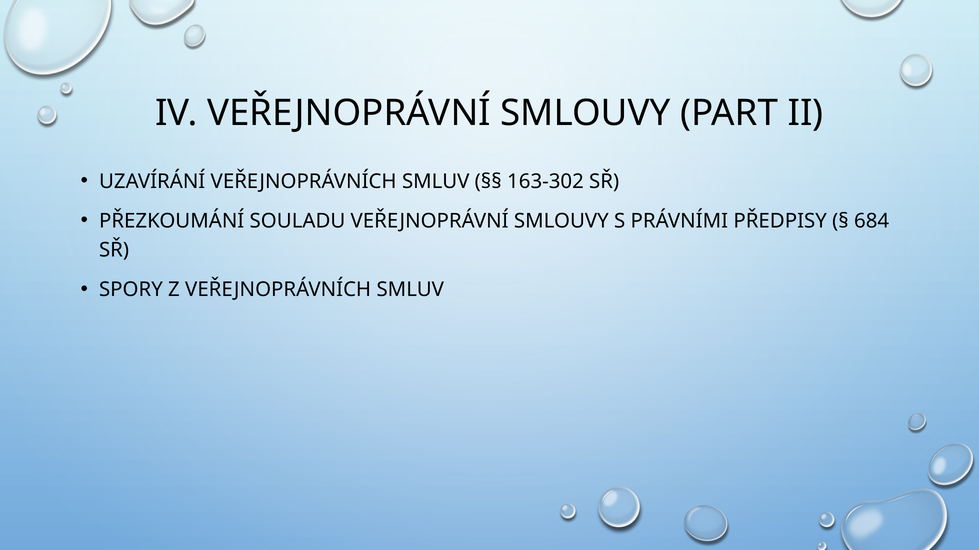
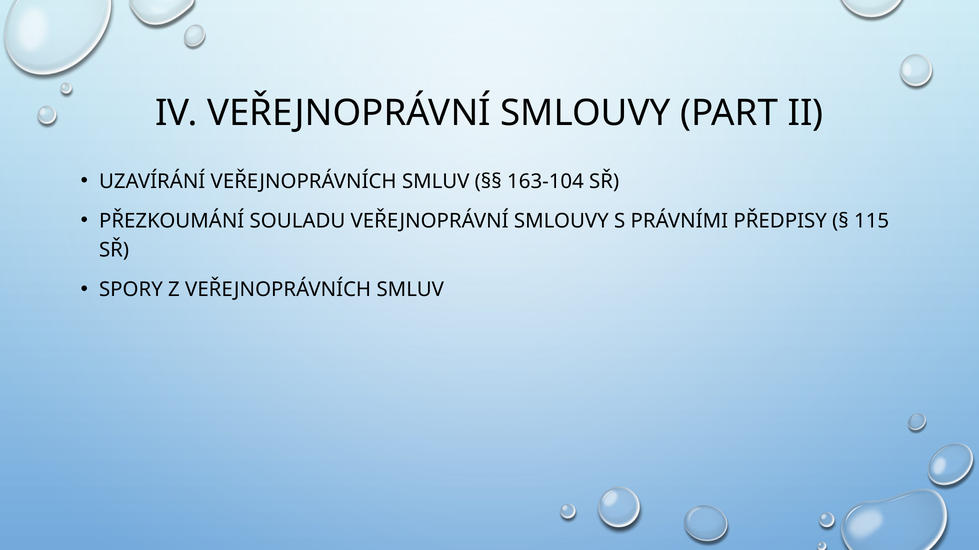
163-302: 163-302 -> 163-104
684: 684 -> 115
